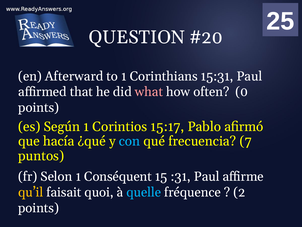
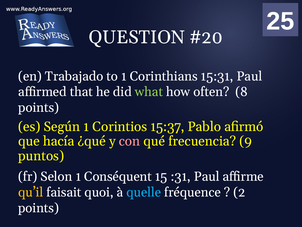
Afterward: Afterward -> Trabajado
what colour: pink -> light green
0: 0 -> 8
15:17: 15:17 -> 15:37
con colour: light blue -> pink
7: 7 -> 9
